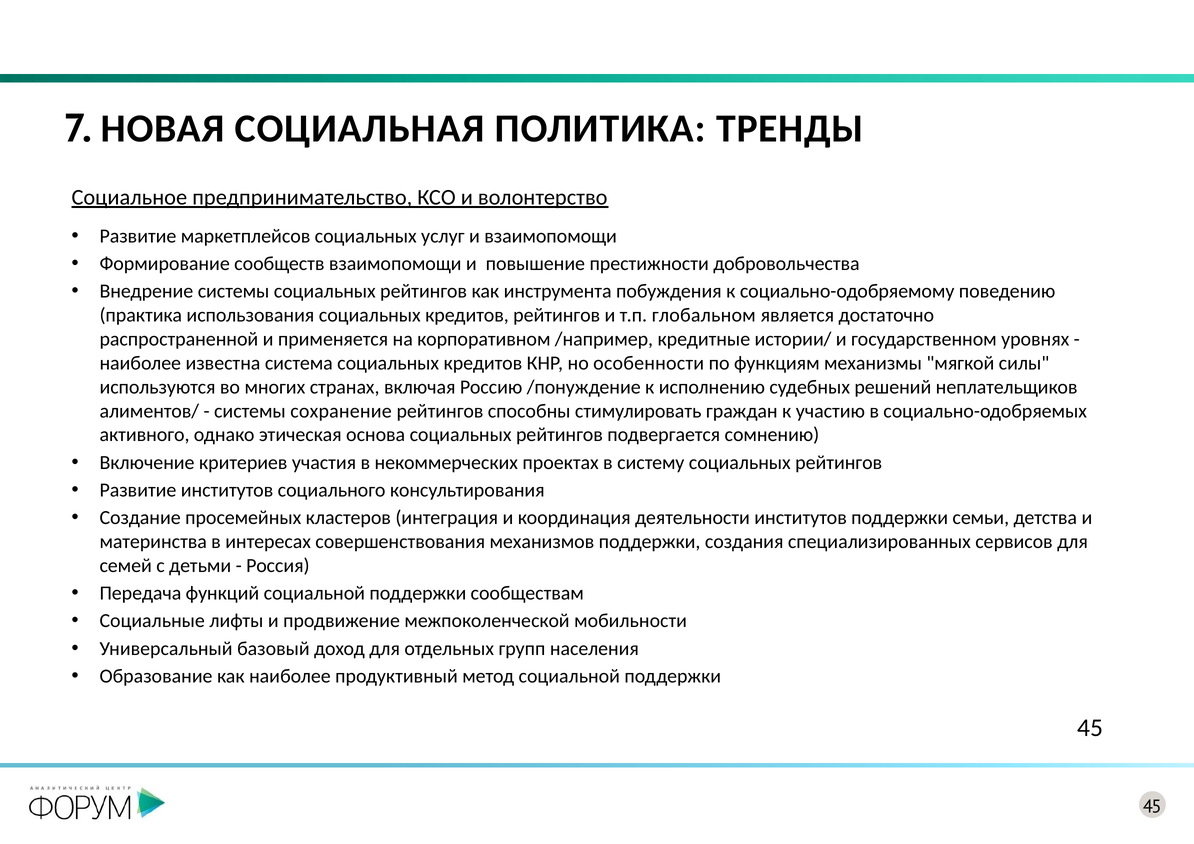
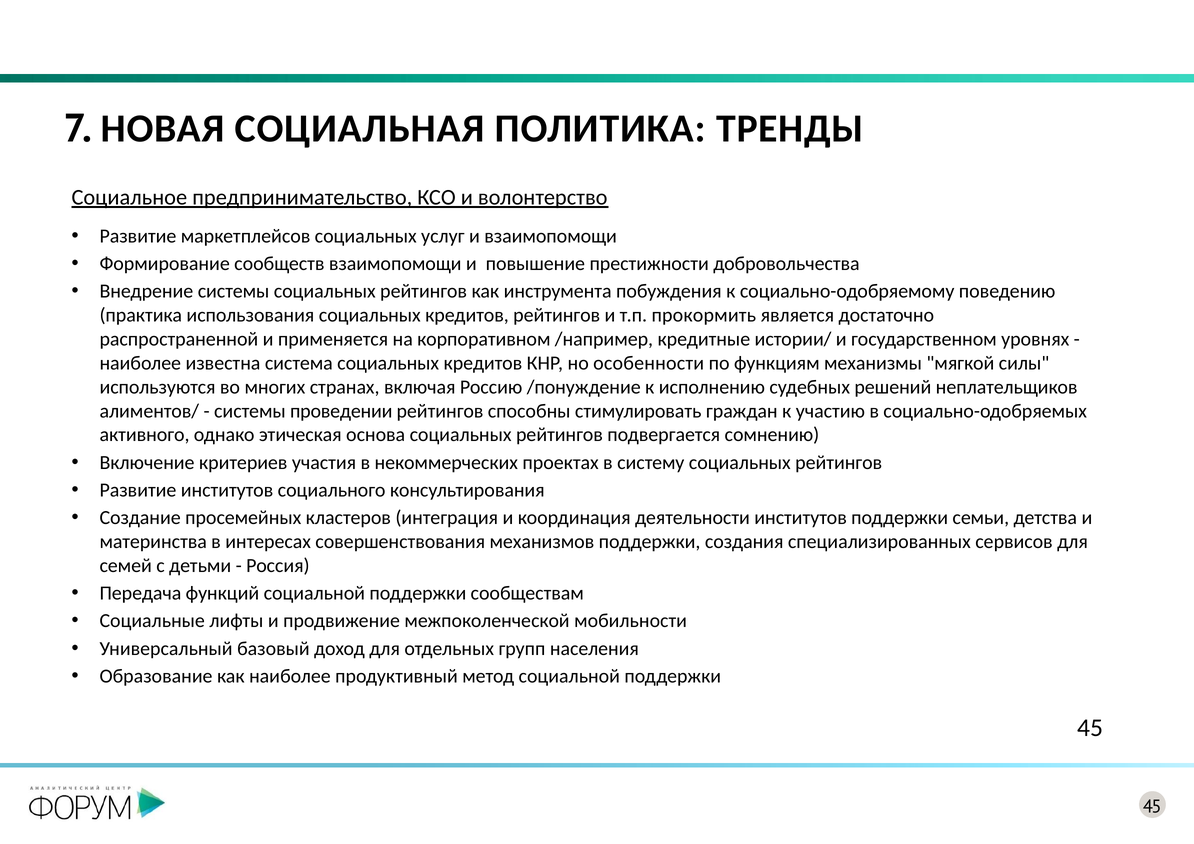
глобальном: глобальном -> прокормить
сохранение: сохранение -> проведении
